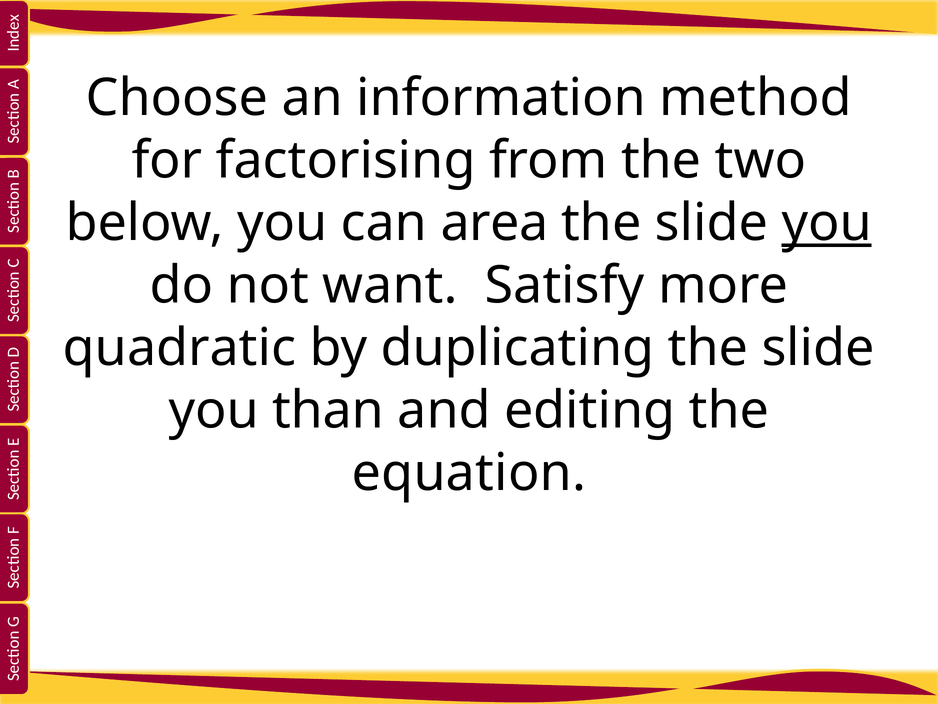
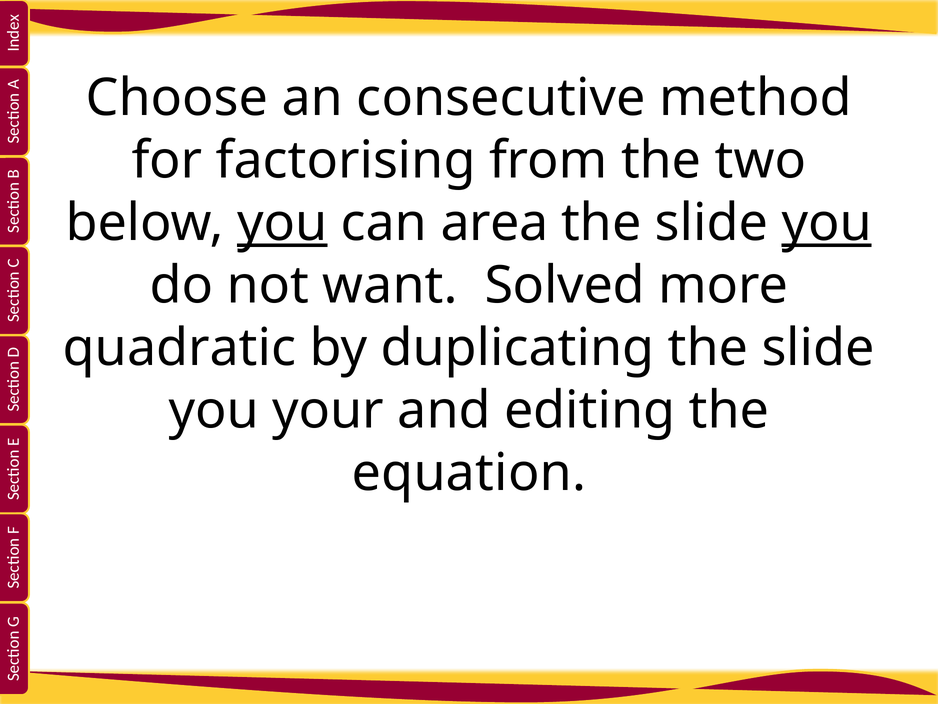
information: information -> consecutive
you at (282, 223) underline: none -> present
Satisfy: Satisfy -> Solved
than: than -> your
